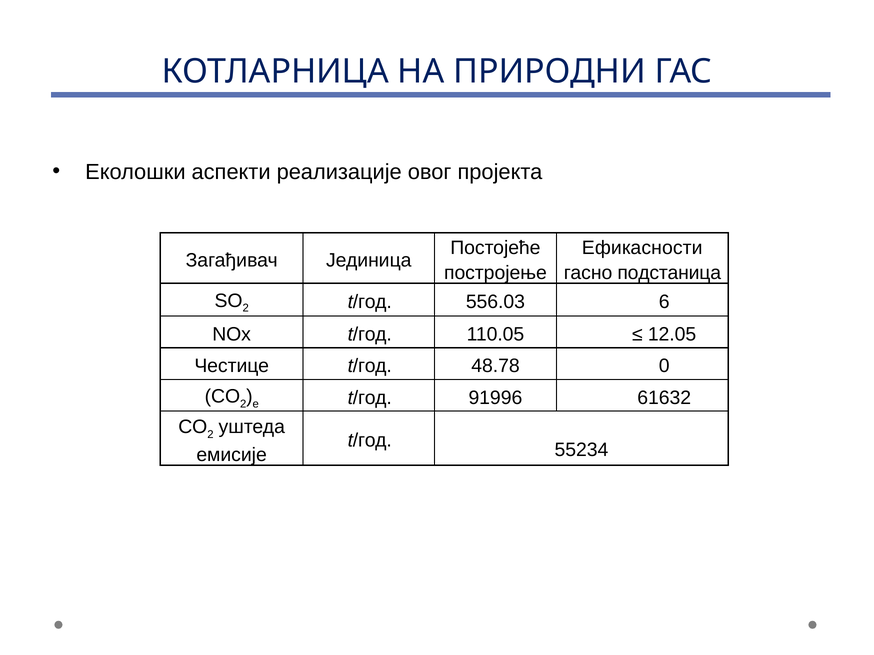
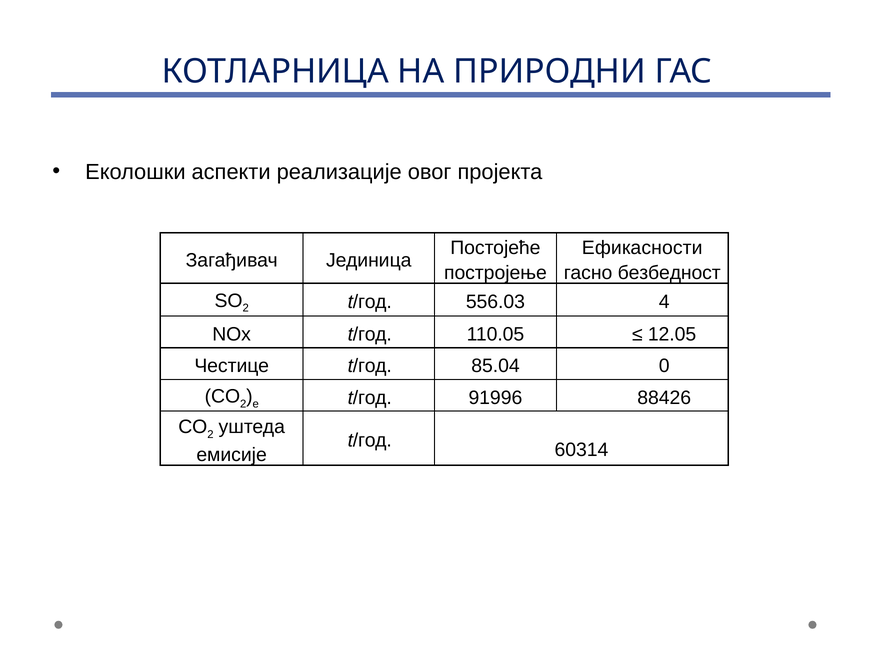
подстаница: подстаница -> безбедност
6: 6 -> 4
48.78: 48.78 -> 85.04
61632: 61632 -> 88426
55234: 55234 -> 60314
